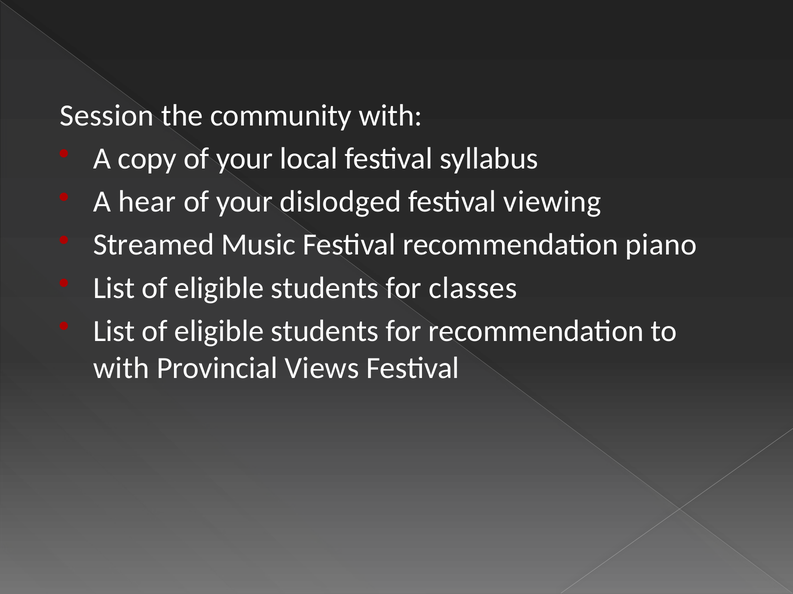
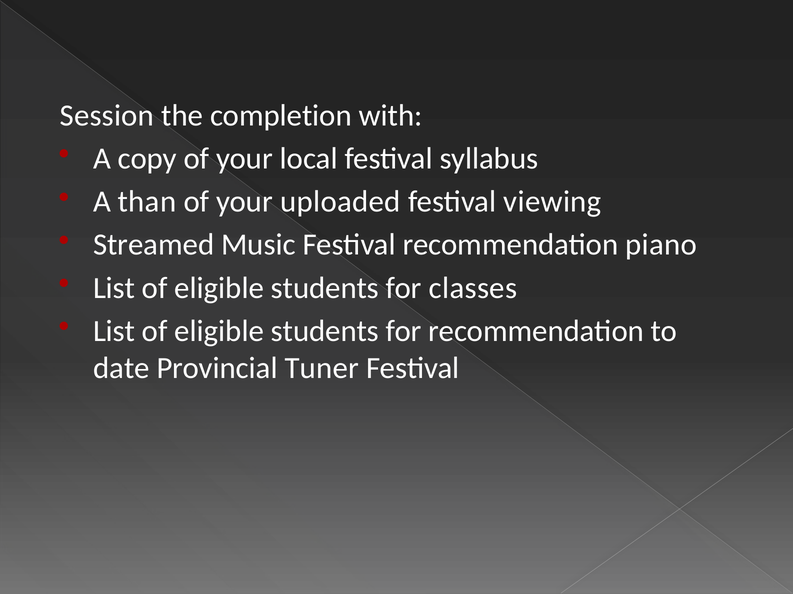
community: community -> completion
hear: hear -> than
dislodged: dislodged -> uploaded
with at (121, 368): with -> date
Views: Views -> Tuner
